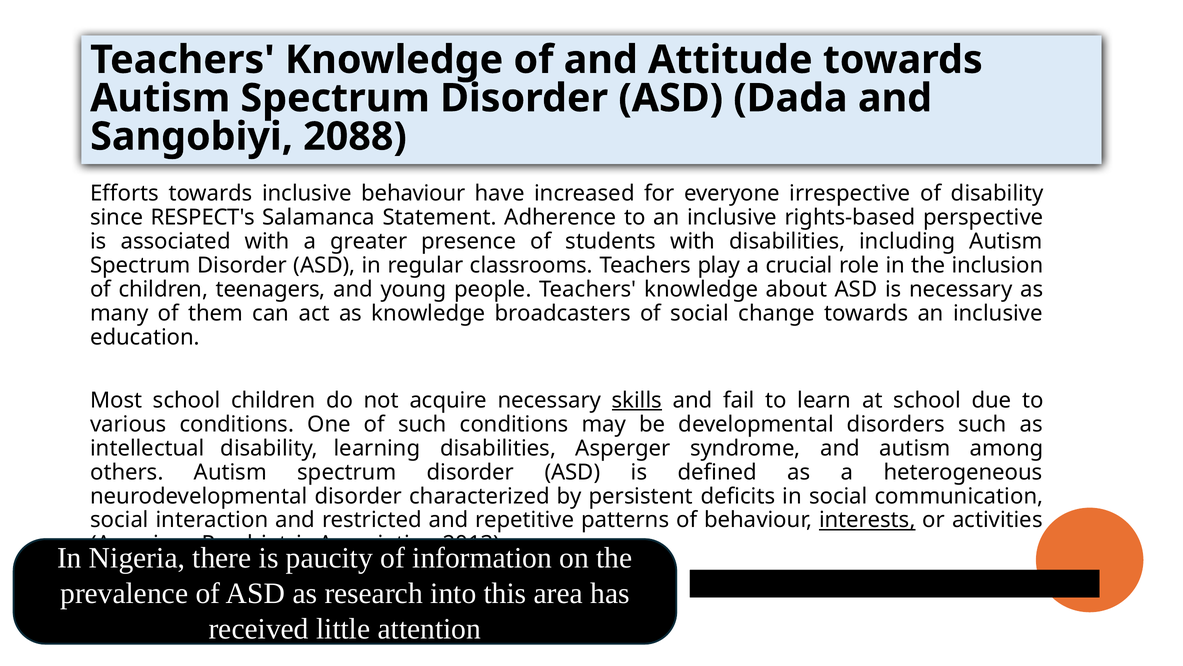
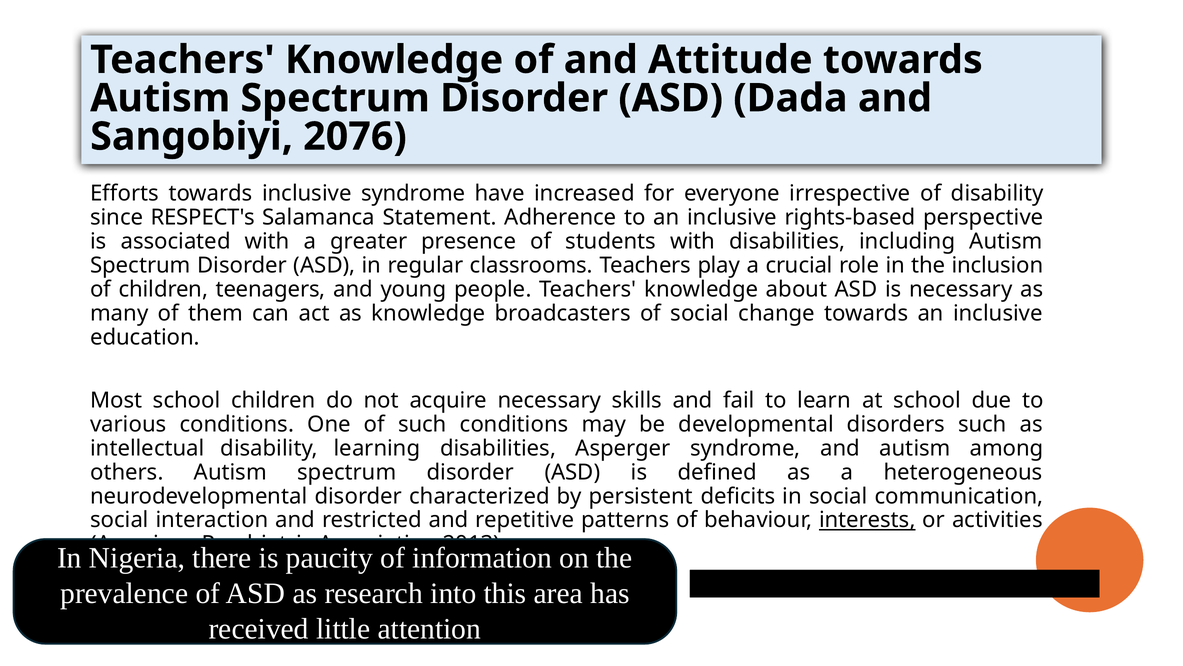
2088: 2088 -> 2076
inclusive behaviour: behaviour -> syndrome
skills underline: present -> none
